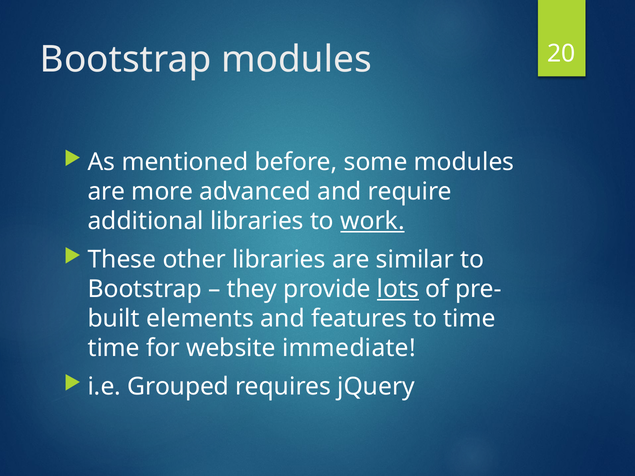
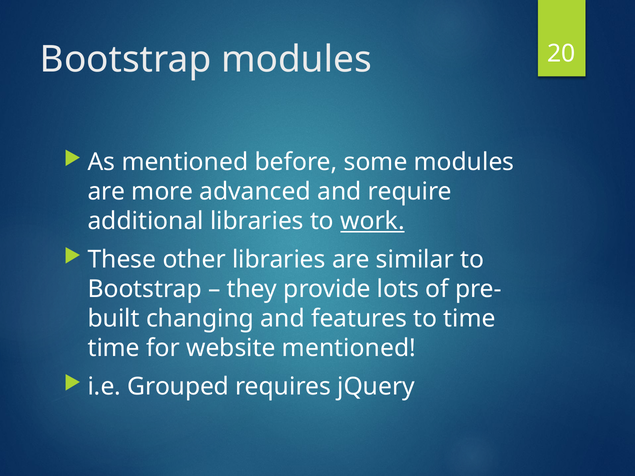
lots underline: present -> none
elements: elements -> changing
website immediate: immediate -> mentioned
